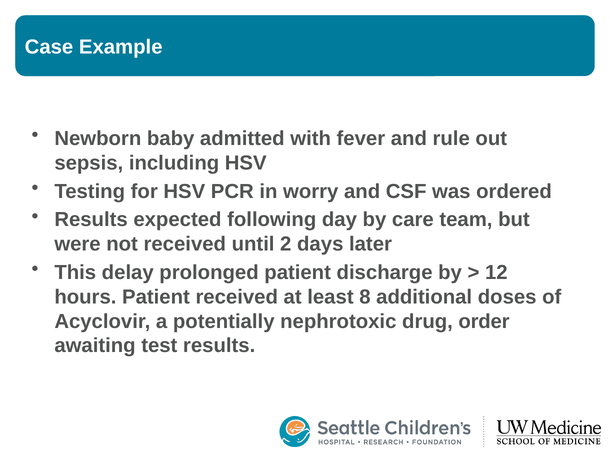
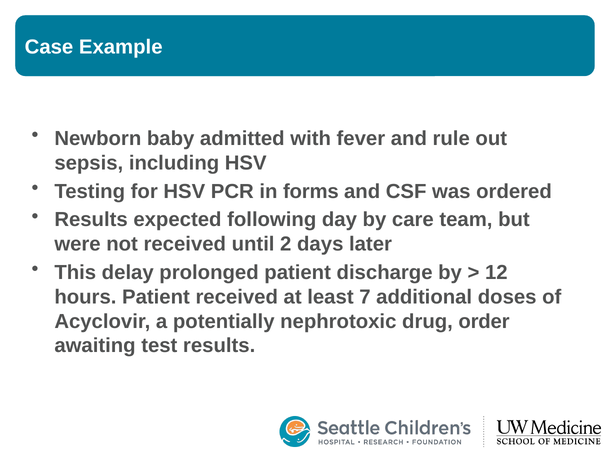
worry: worry -> forms
8: 8 -> 7
